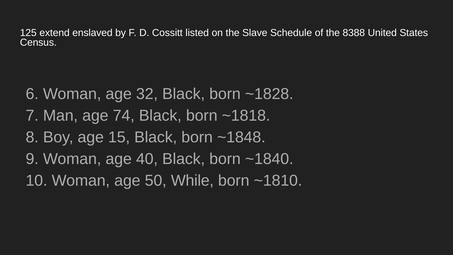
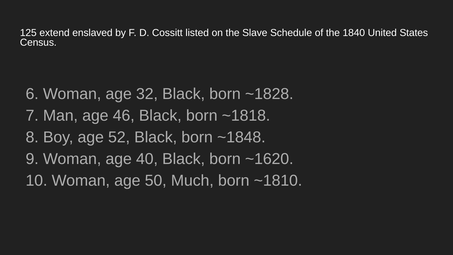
8388: 8388 -> 1840
74: 74 -> 46
15: 15 -> 52
~1840: ~1840 -> ~1620
While: While -> Much
